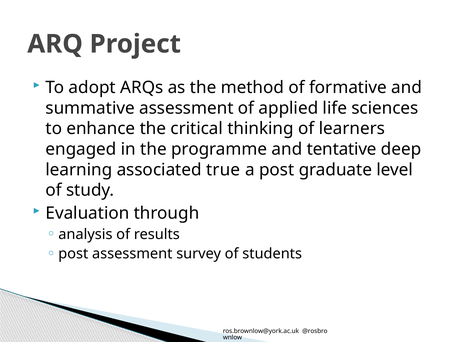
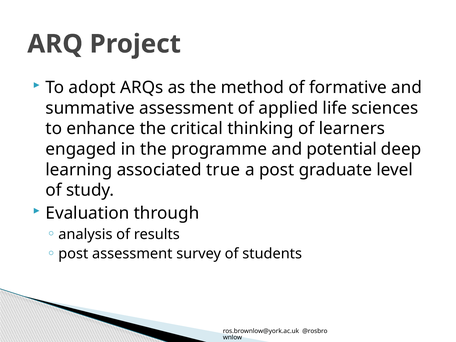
tentative: tentative -> potential
